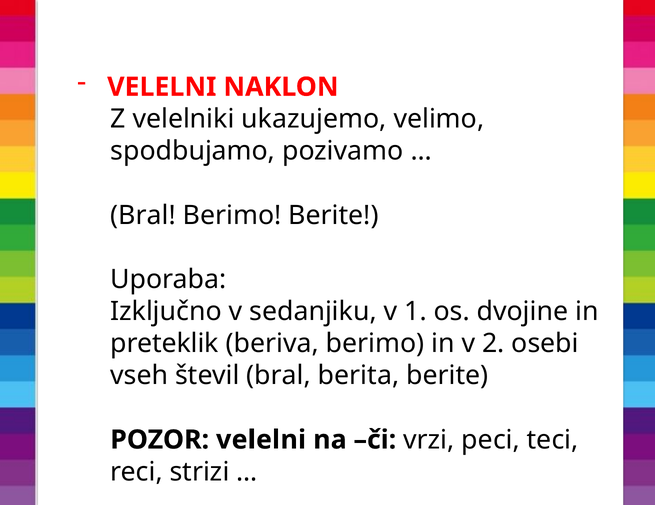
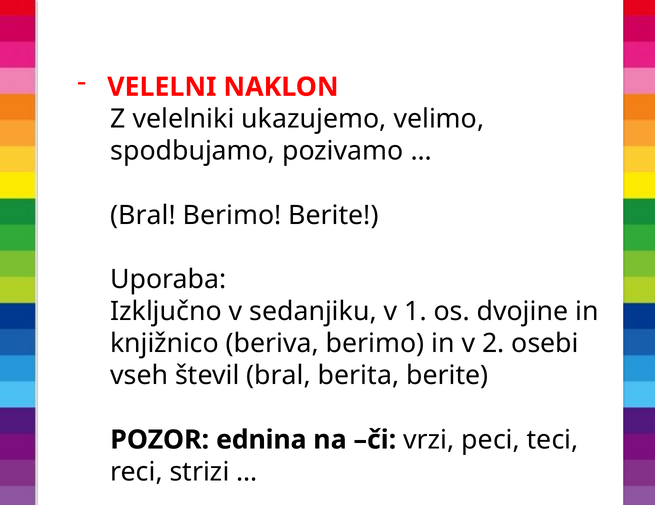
preteklik: preteklik -> knjižnico
POZOR velelni: velelni -> ednina
